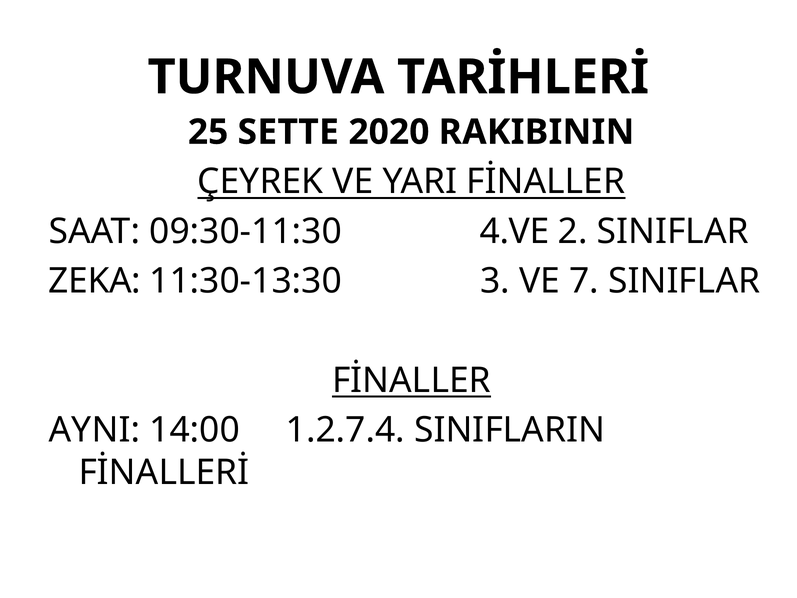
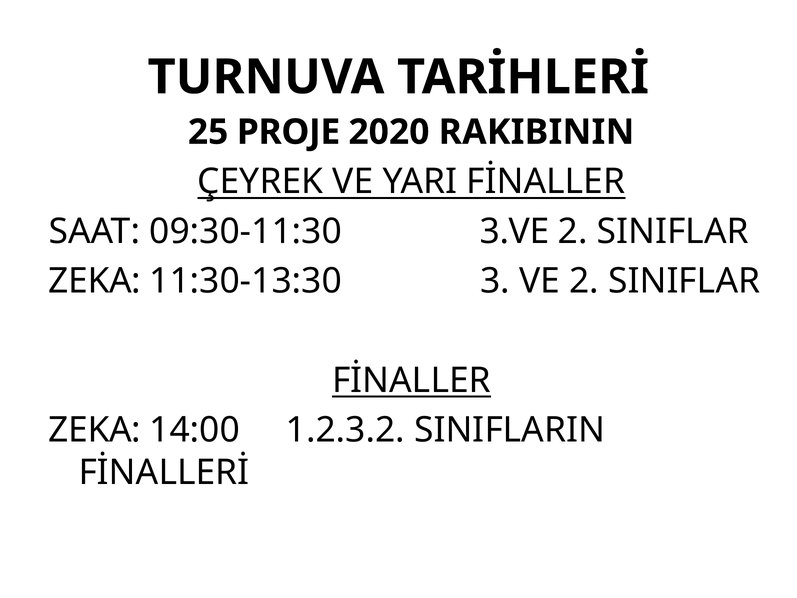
SETTE: SETTE -> PROJE
4.VE: 4.VE -> 3.VE
VE 7: 7 -> 2
AYNI at (94, 430): AYNI -> ZEKA
1.2.7.4: 1.2.7.4 -> 1.2.3.2
